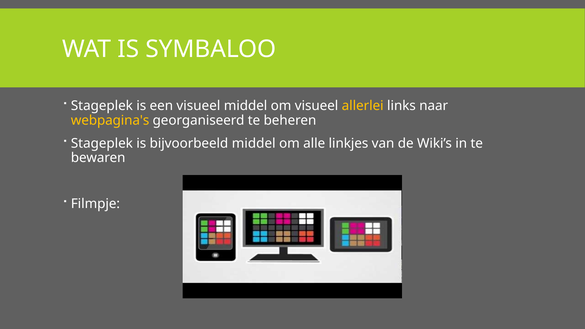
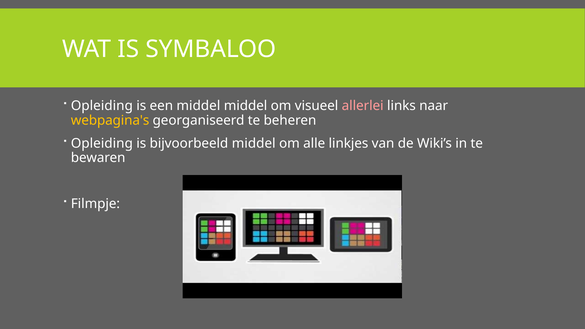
Stageplek at (102, 106): Stageplek -> Opleiding
een visueel: visueel -> middel
allerlei colour: yellow -> pink
Stageplek at (102, 143): Stageplek -> Opleiding
